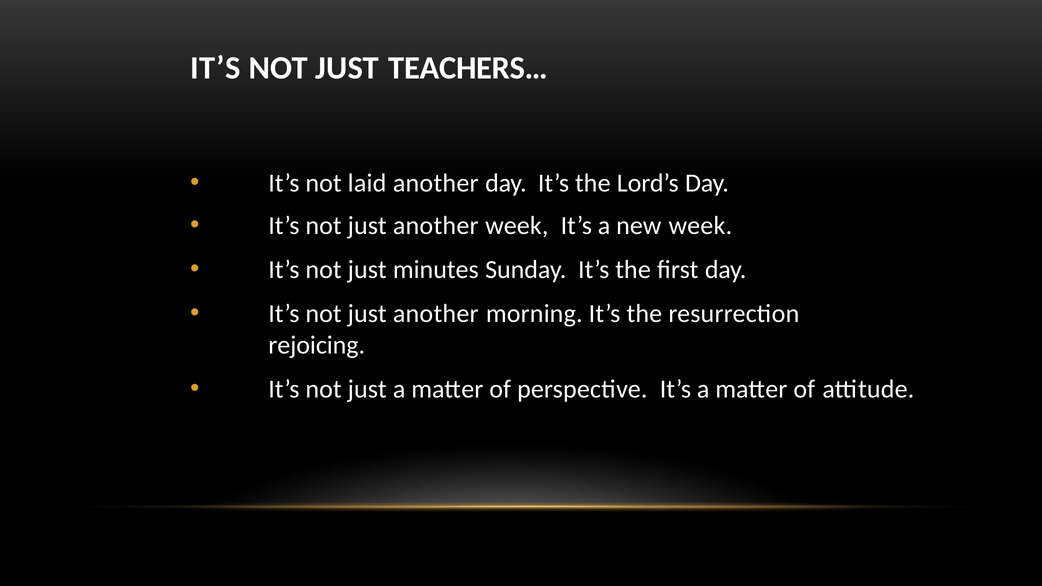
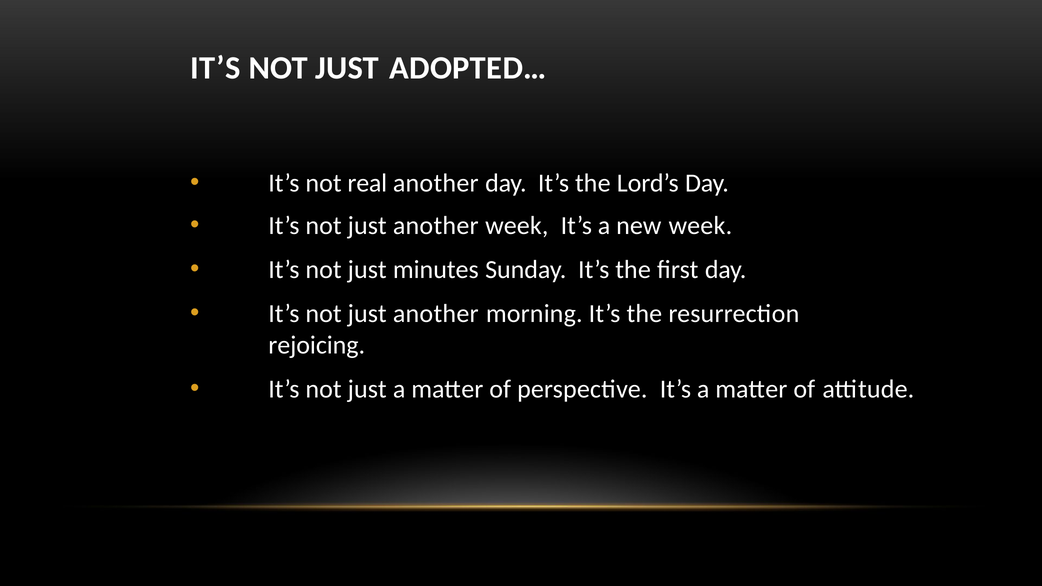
TEACHERS…: TEACHERS… -> ADOPTED…
laid: laid -> real
